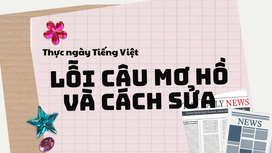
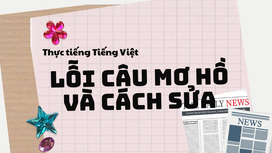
Thực ngày: ngày -> tiếng
